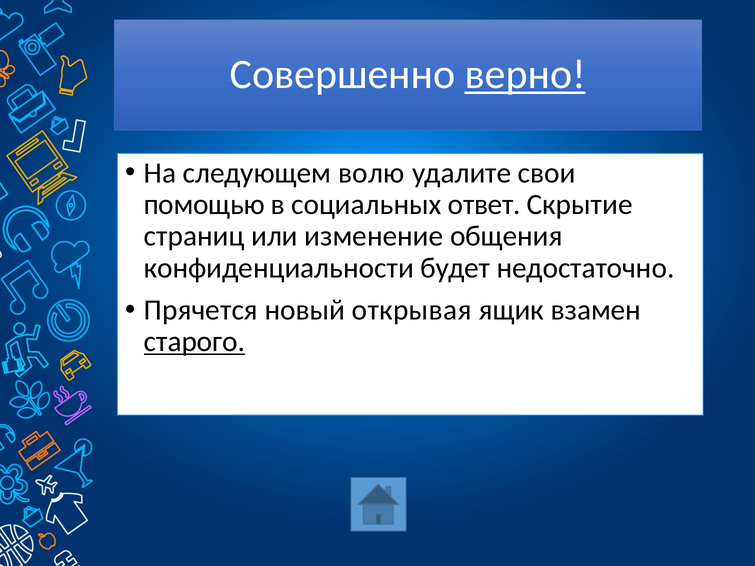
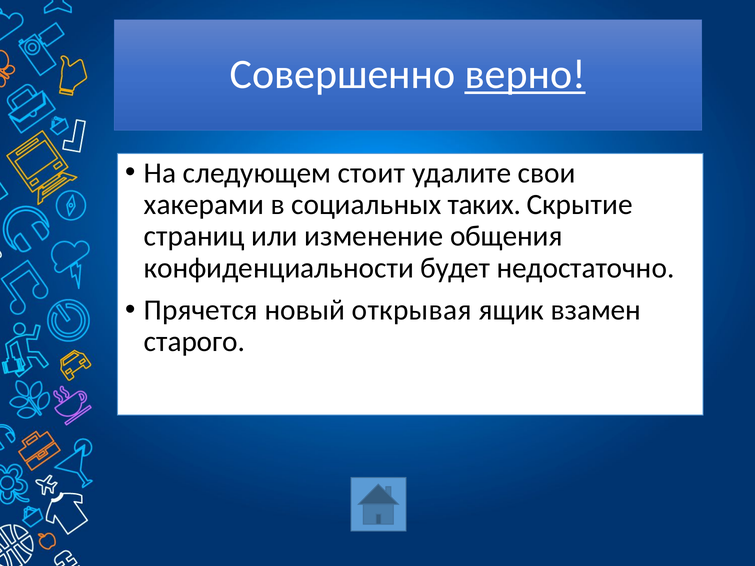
волю: волю -> стоит
помощью: помощью -> хакерами
ответ: ответ -> таких
старого underline: present -> none
